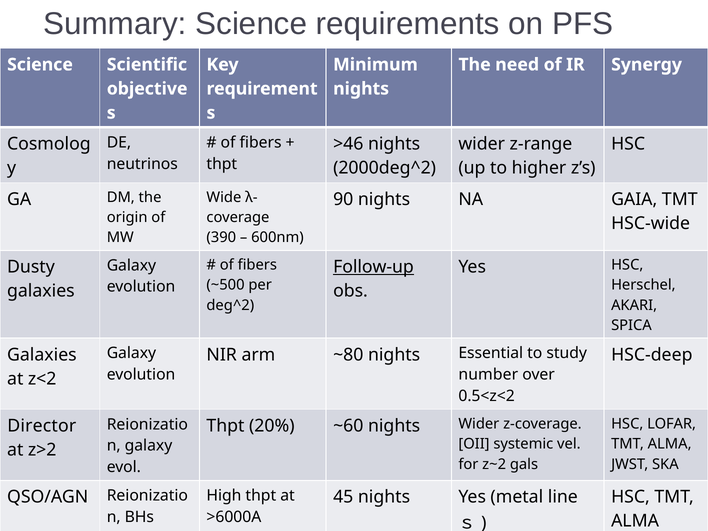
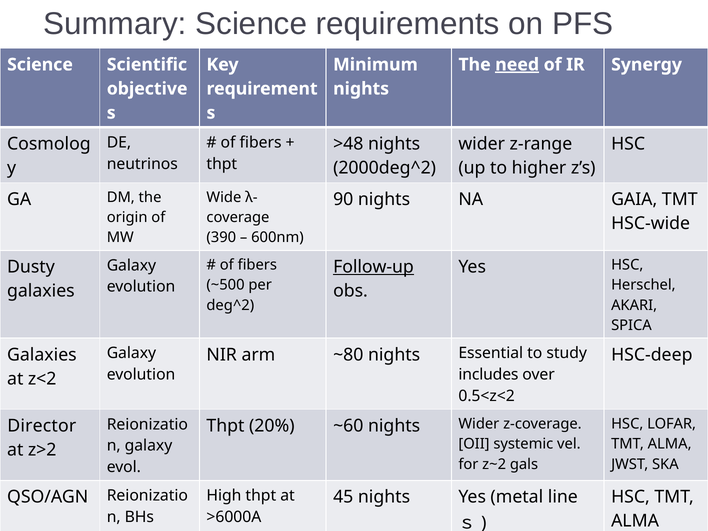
need underline: none -> present
>46: >46 -> >48
number: number -> includes
